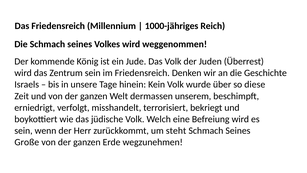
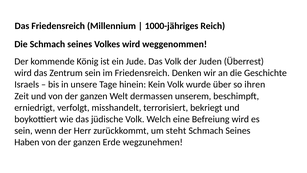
diese: diese -> ihren
Große: Große -> Haben
